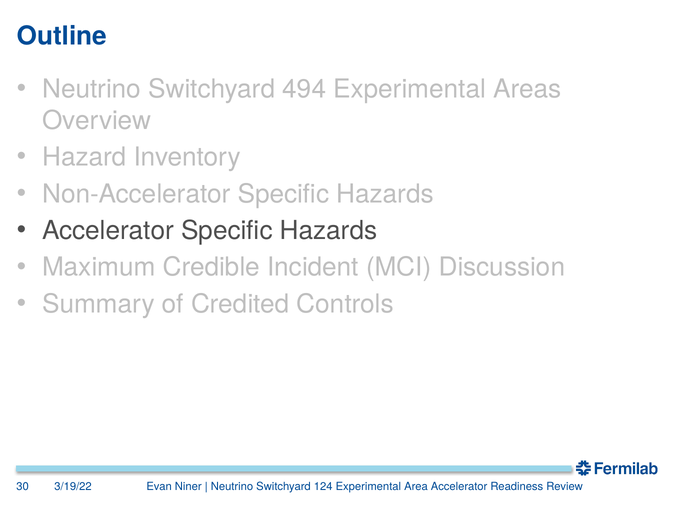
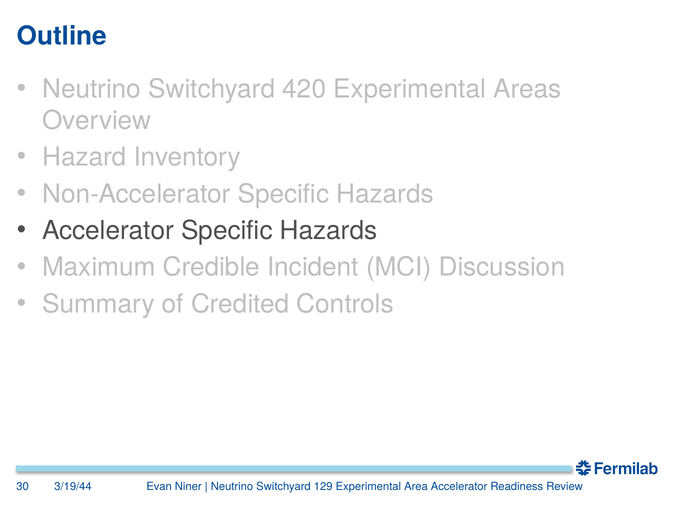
494: 494 -> 420
3/19/22: 3/19/22 -> 3/19/44
124: 124 -> 129
